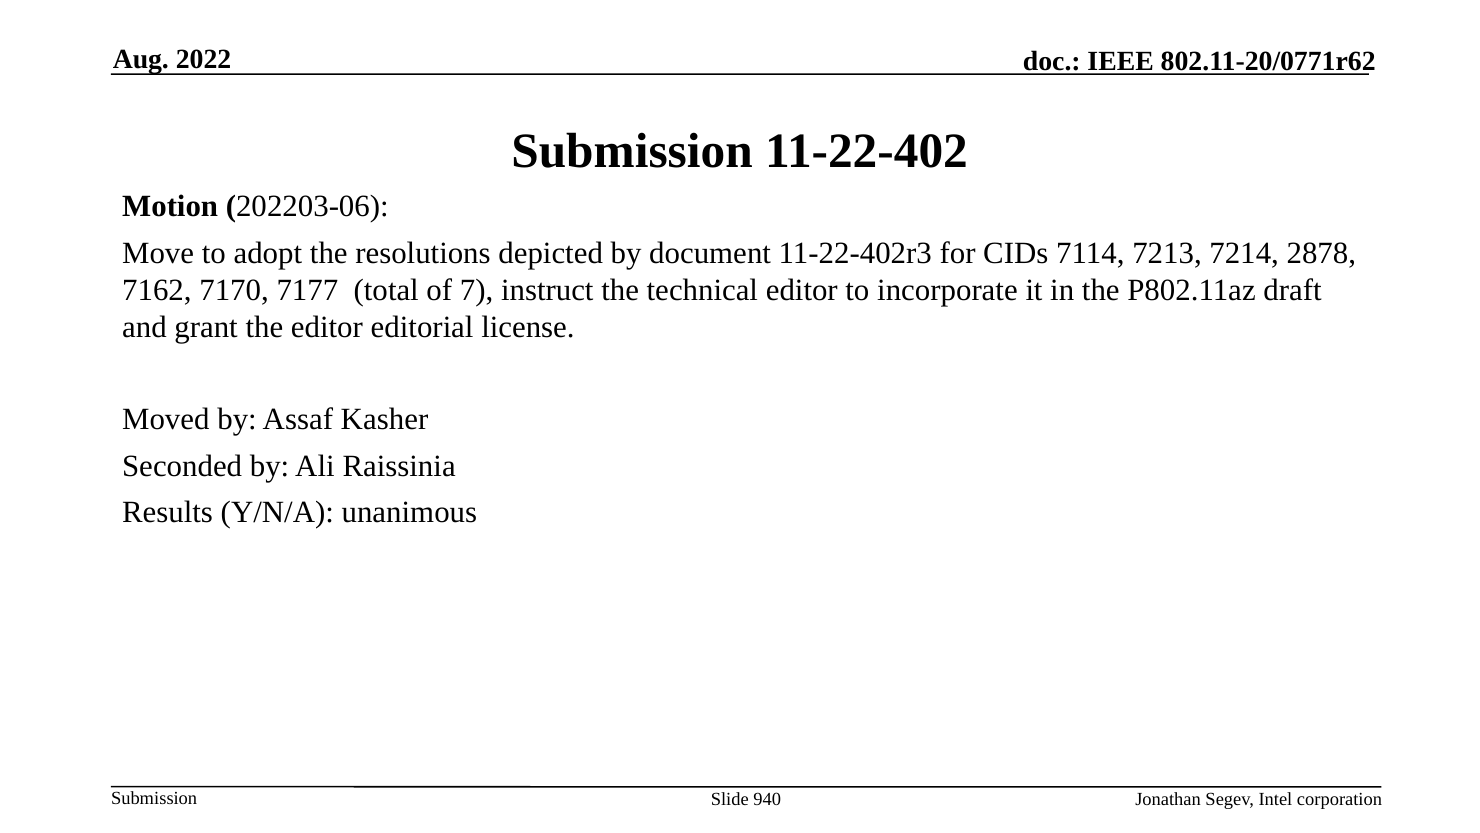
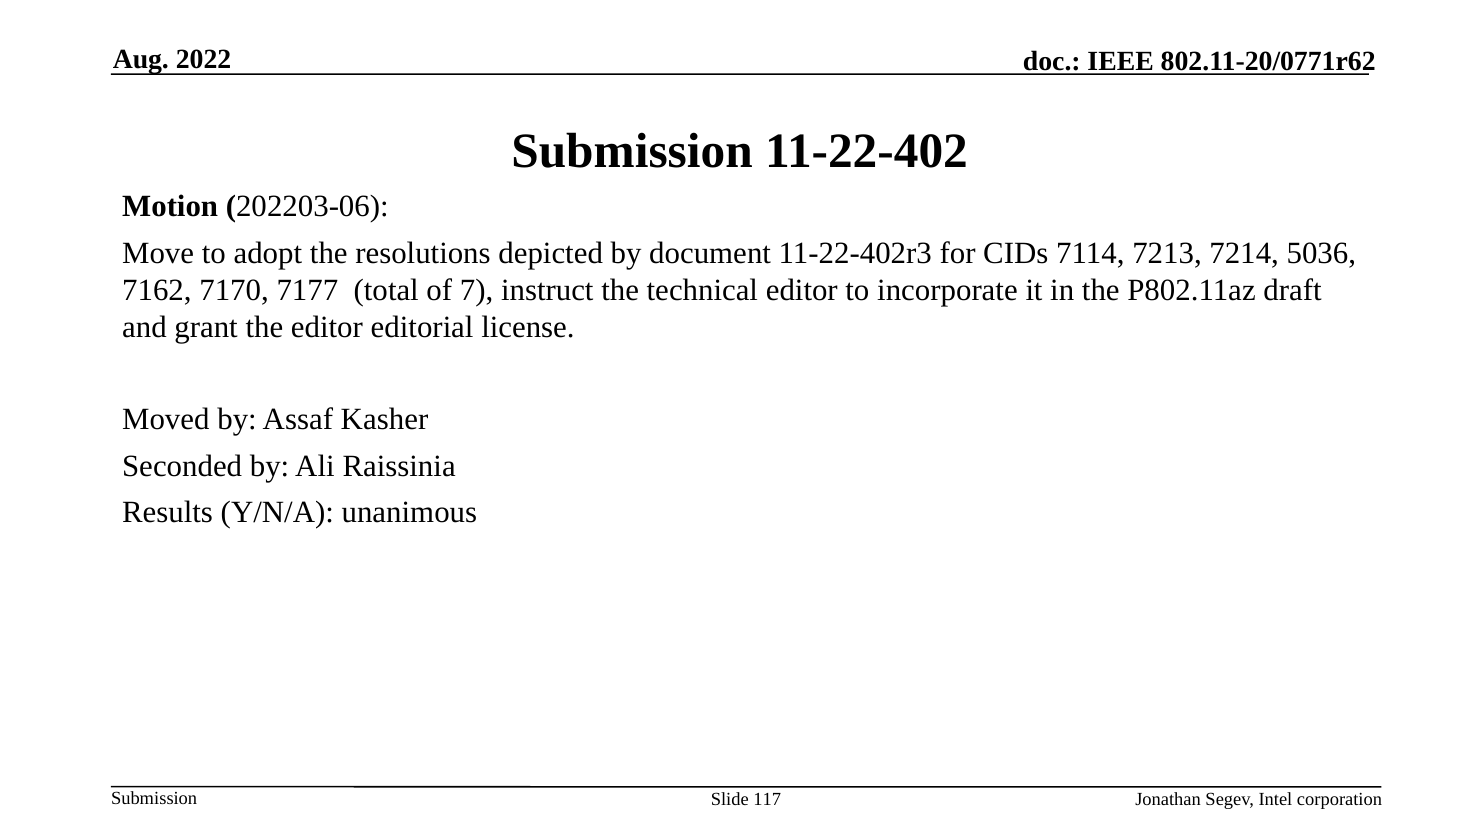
2878: 2878 -> 5036
940: 940 -> 117
